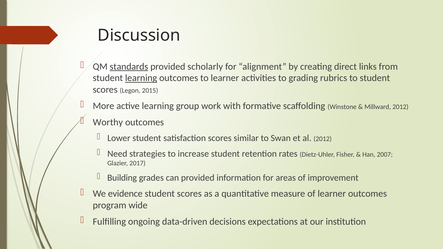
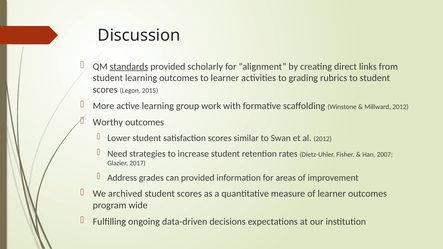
learning at (141, 78) underline: present -> none
Building: Building -> Address
evidence: evidence -> archived
